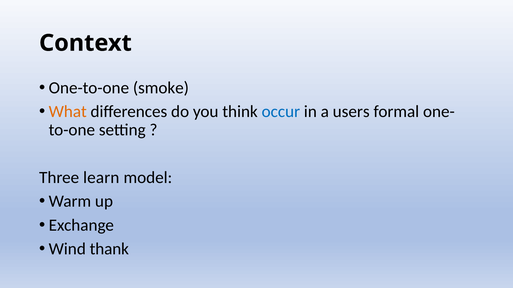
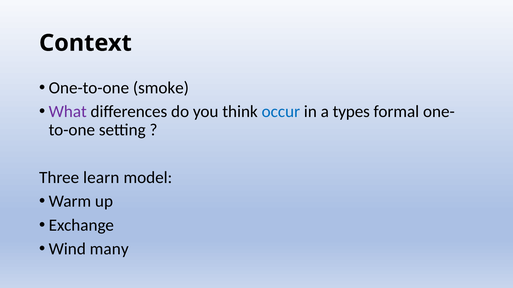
What colour: orange -> purple
users: users -> types
thank: thank -> many
